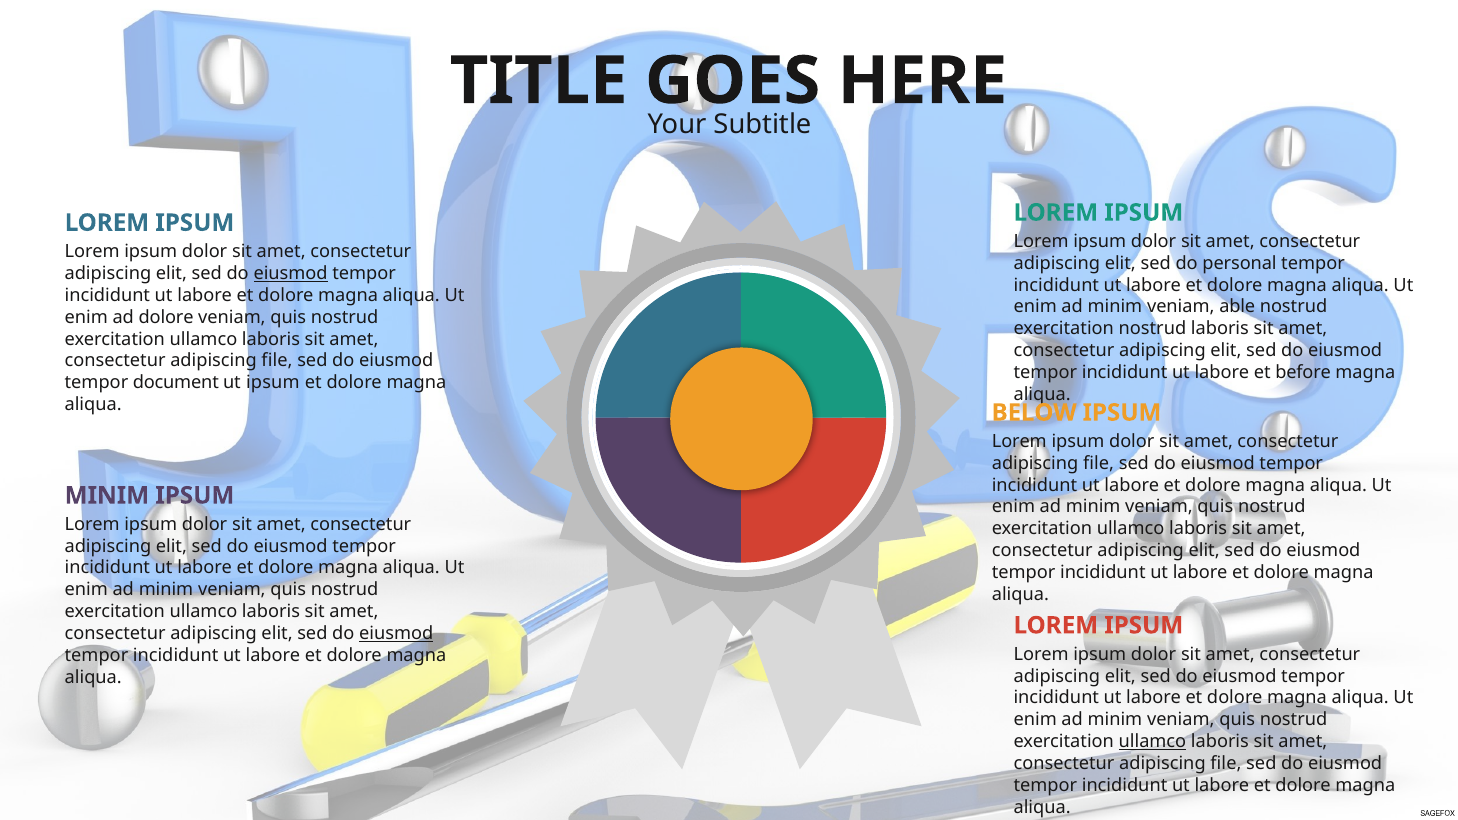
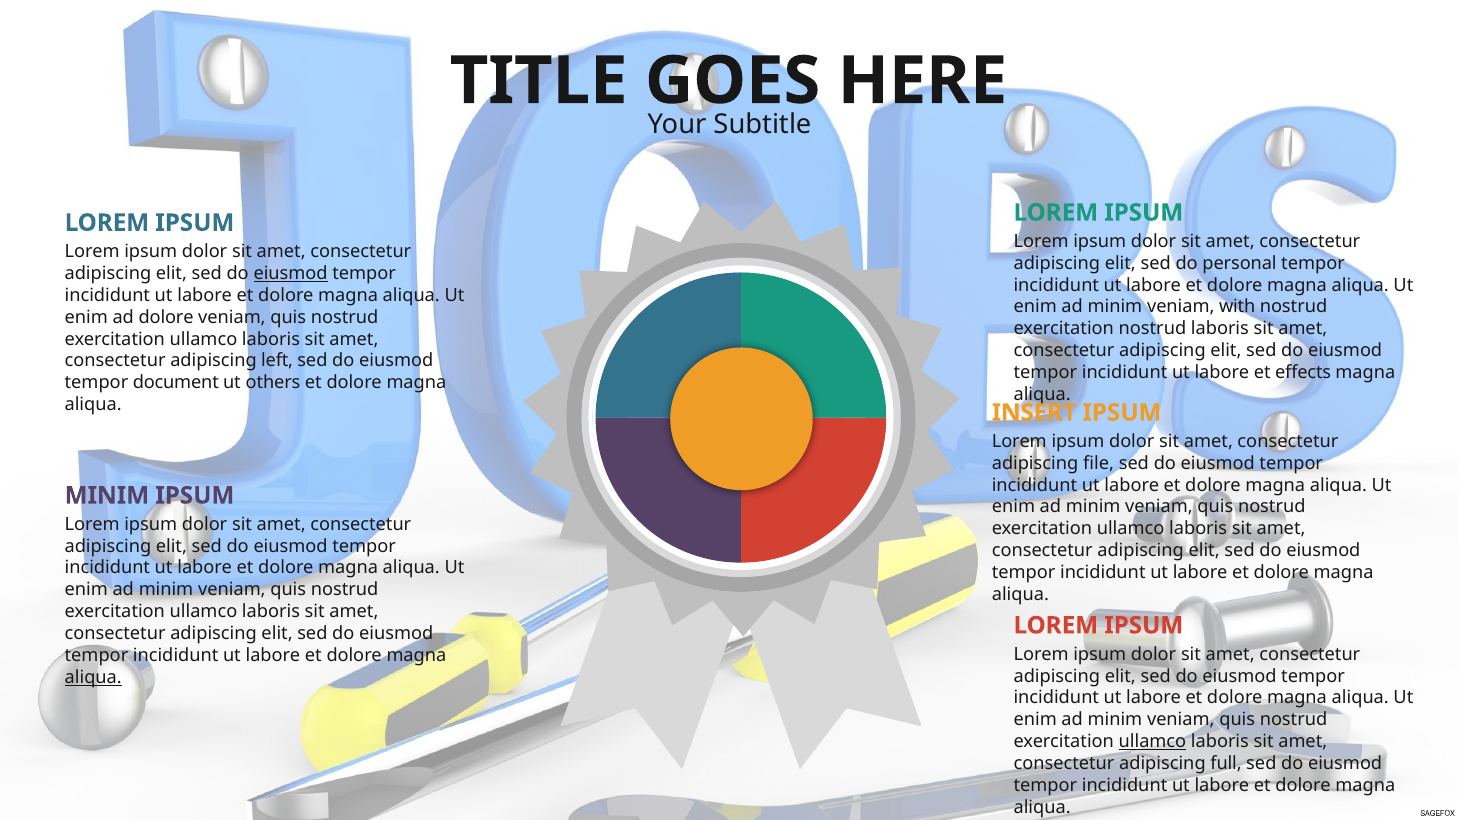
able: able -> with
file at (277, 361): file -> left
before: before -> effects
ut ipsum: ipsum -> others
BELOW: BELOW -> INSERT
eiusmod at (396, 634) underline: present -> none
aliqua at (93, 677) underline: none -> present
file at (1226, 764): file -> full
